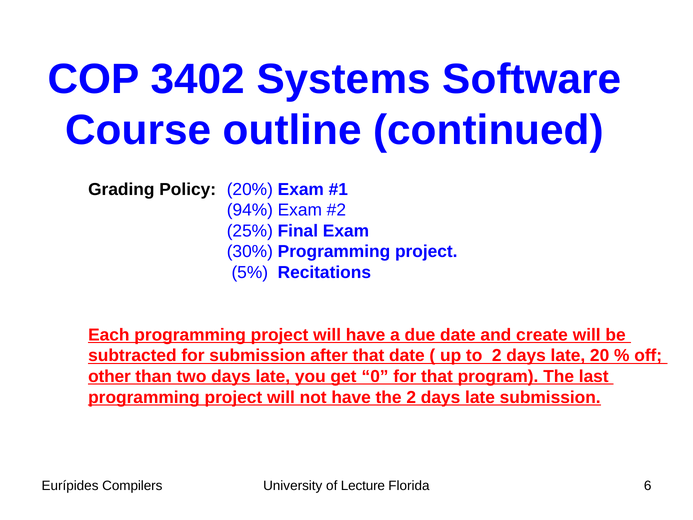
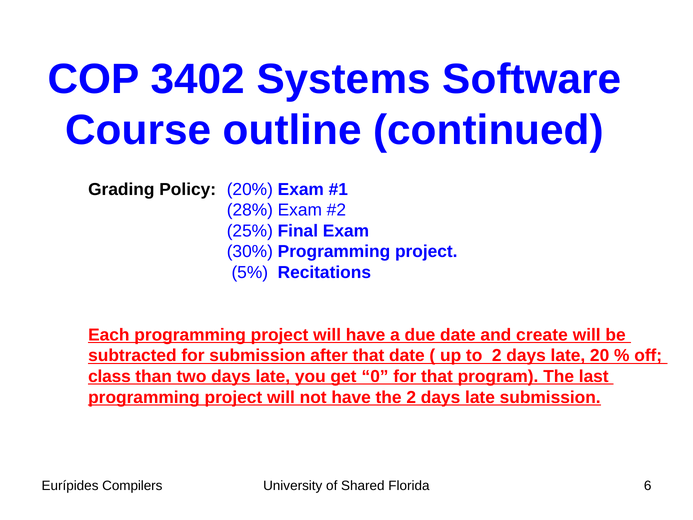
94%: 94% -> 28%
other: other -> class
Lecture: Lecture -> Shared
